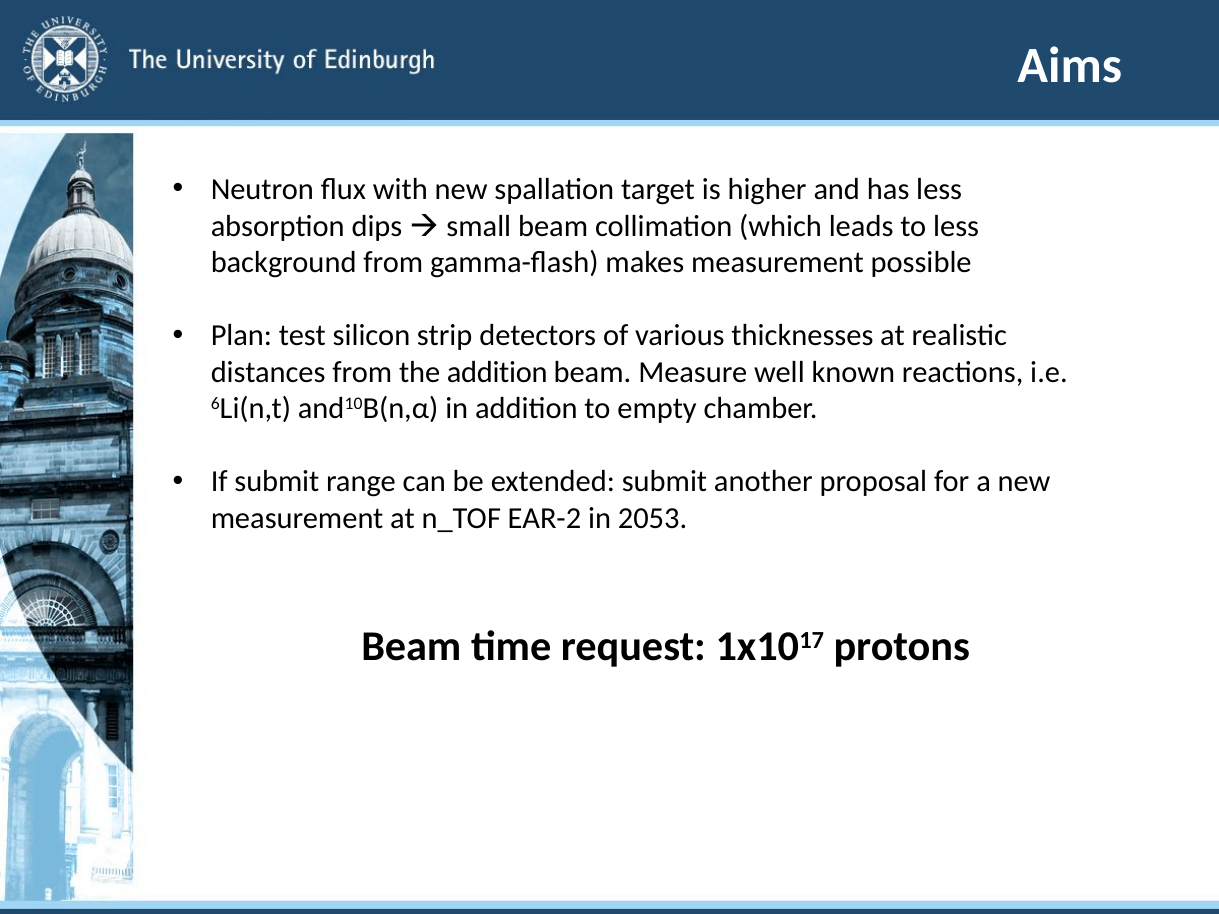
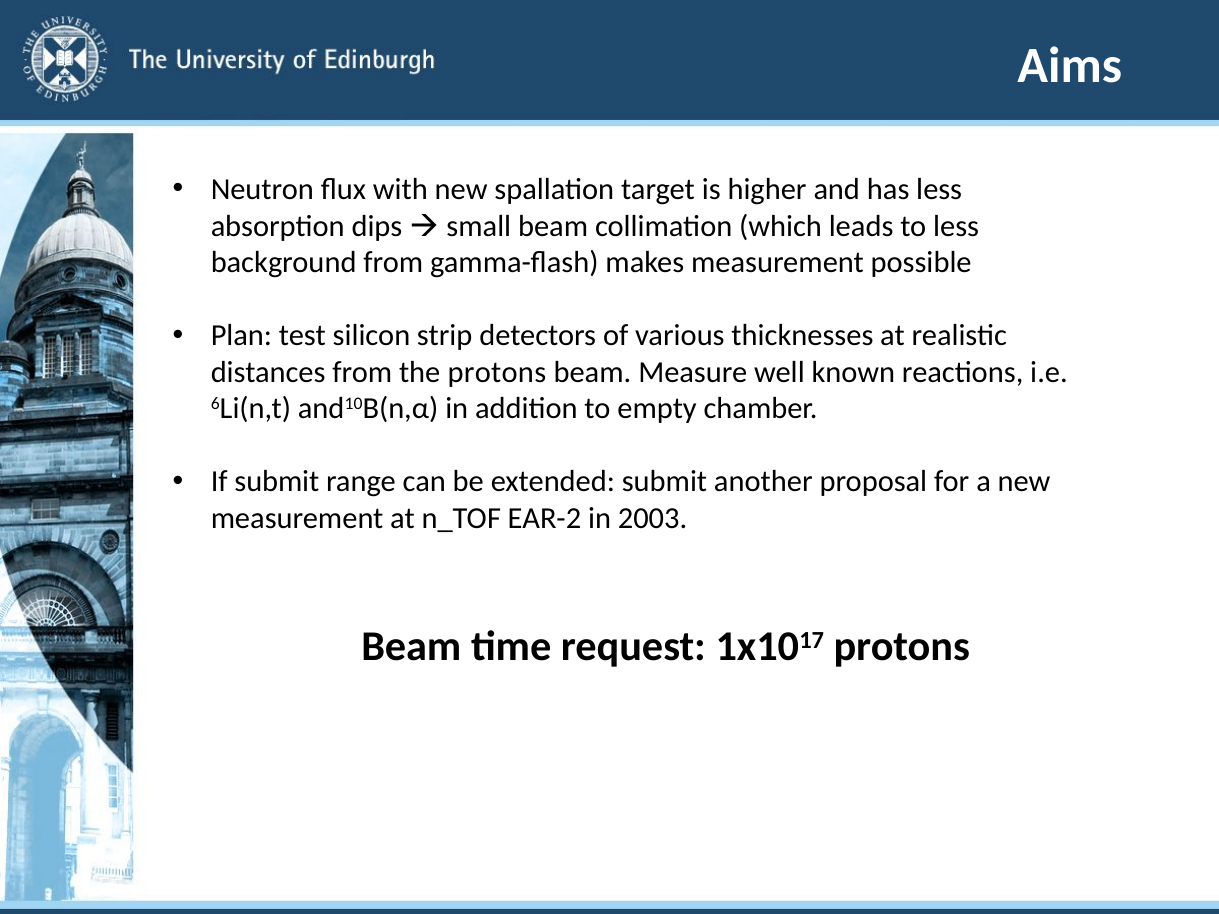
the addition: addition -> protons
2053: 2053 -> 2003
